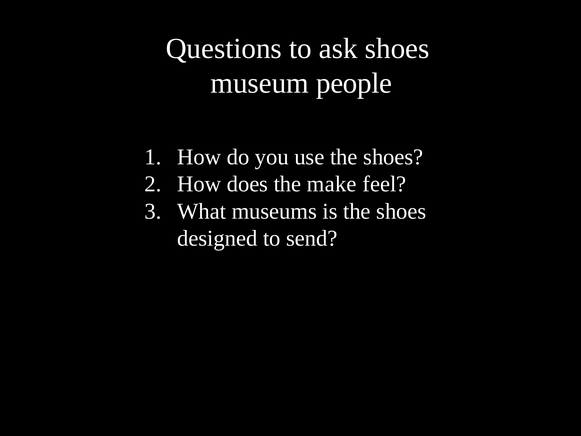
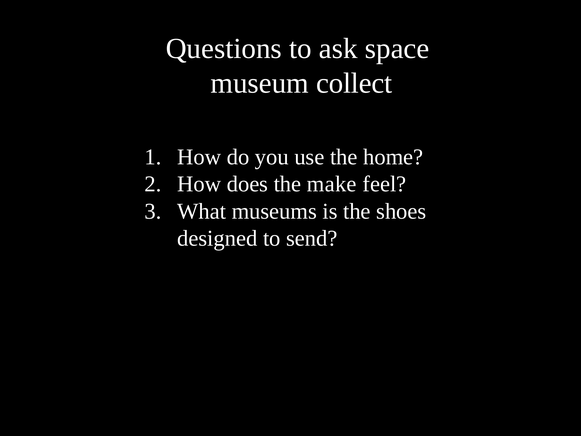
ask shoes: shoes -> space
people: people -> collect
use the shoes: shoes -> home
